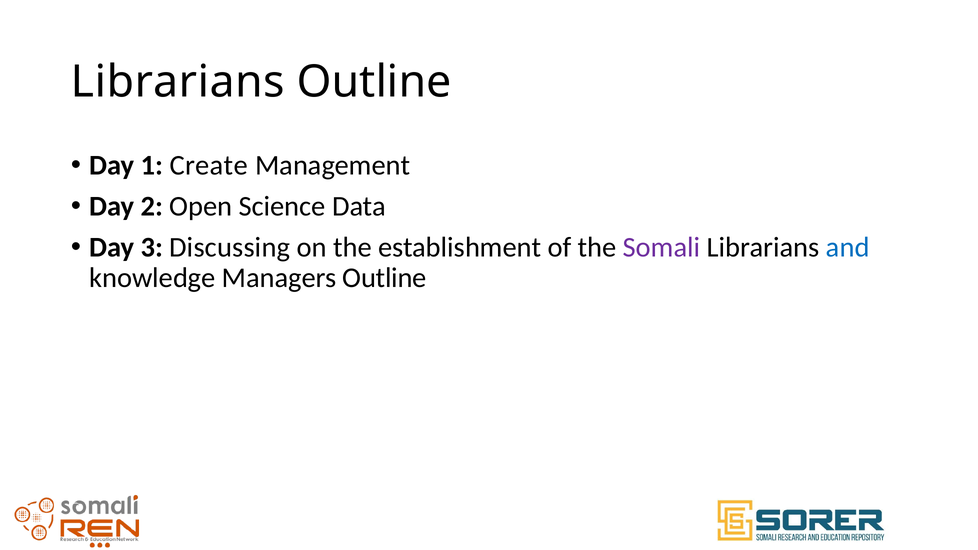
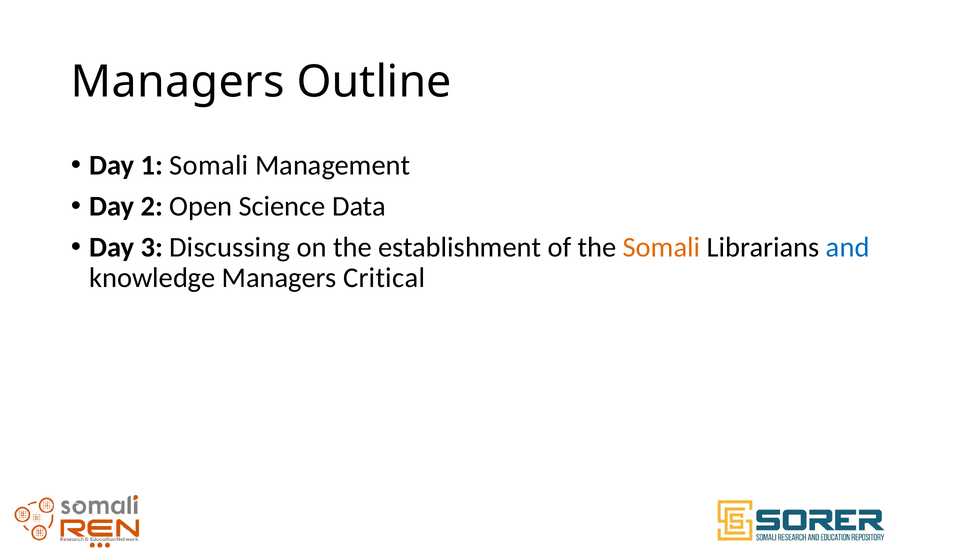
Librarians at (178, 82): Librarians -> Managers
1 Create: Create -> Somali
Somali at (662, 247) colour: purple -> orange
Managers Outline: Outline -> Critical
